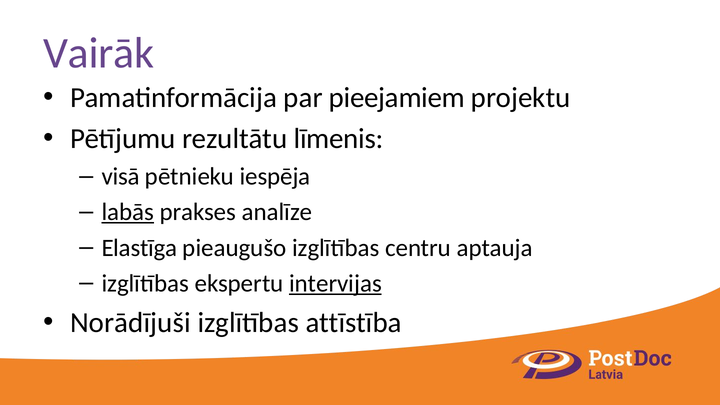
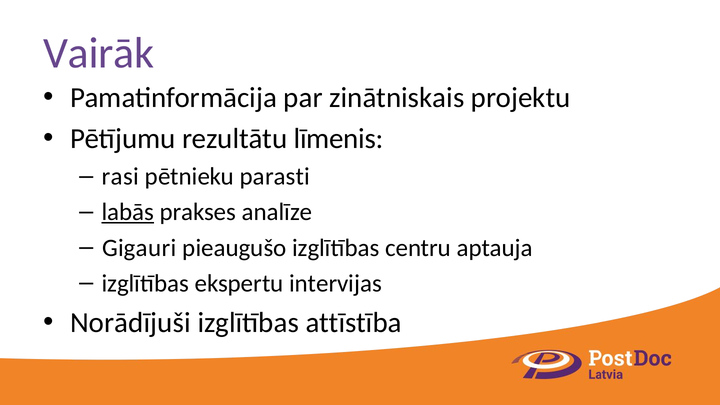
pieejamiem: pieejamiem -> zinātniskais
visā: visā -> rasi
iespēja: iespēja -> parasti
Elastīga: Elastīga -> Gigauri
intervijas underline: present -> none
